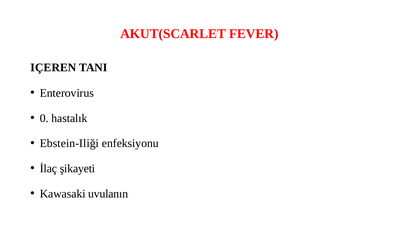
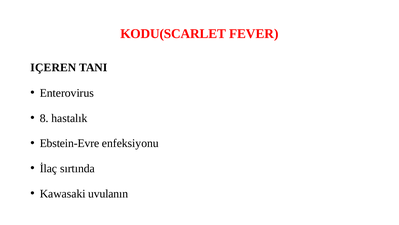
AKUT(SCARLET: AKUT(SCARLET -> KODU(SCARLET
0: 0 -> 8
Ebstein-Iliği: Ebstein-Iliği -> Ebstein-Evre
şikayeti: şikayeti -> sırtında
